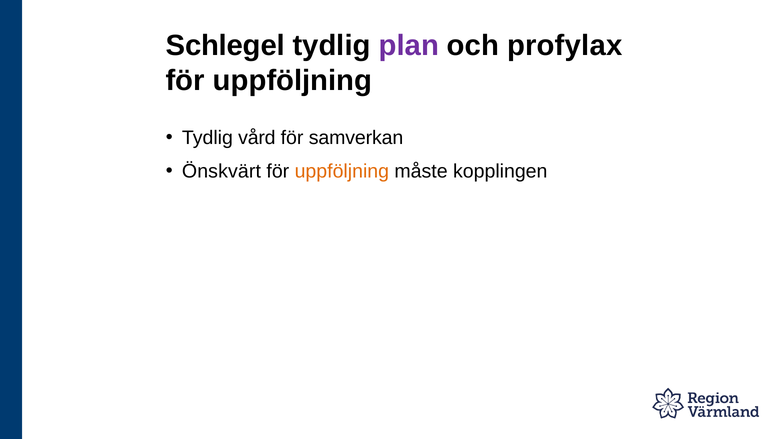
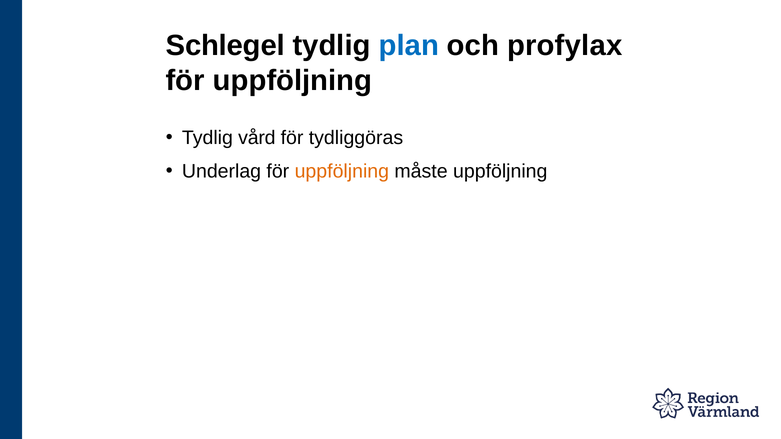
plan colour: purple -> blue
samverkan: samverkan -> tydliggöras
Önskvärt: Önskvärt -> Underlag
måste kopplingen: kopplingen -> uppföljning
